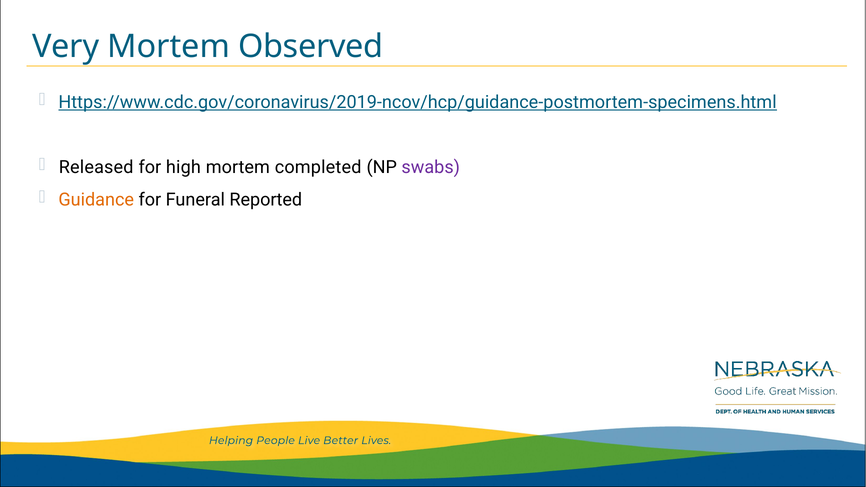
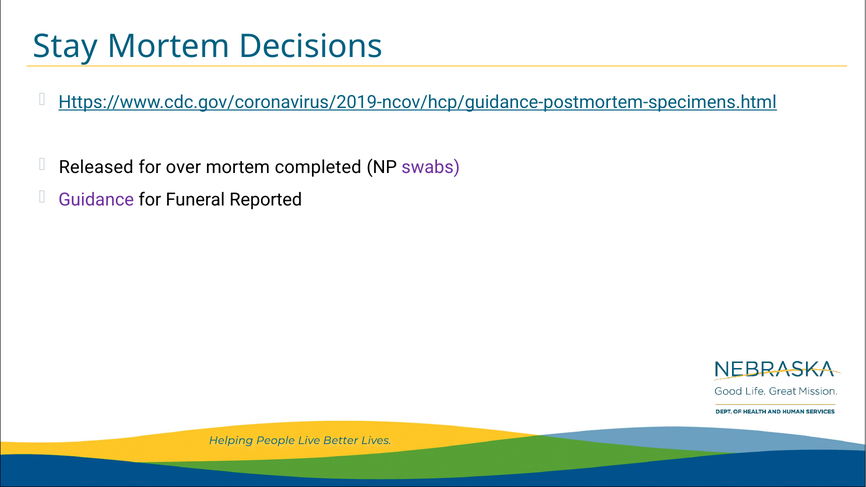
Very: Very -> Stay
Observed: Observed -> Decisions
high: high -> over
Guidance colour: orange -> purple
